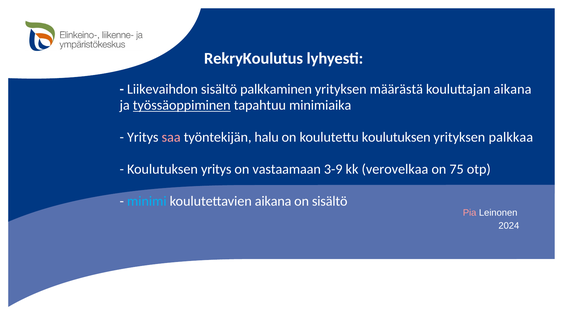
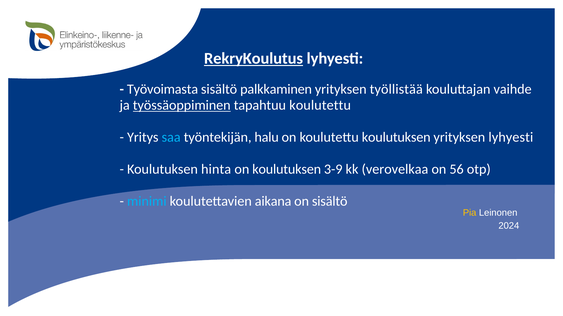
RekryKoulutus underline: none -> present
Liikevaihdon: Liikevaihdon -> Työvoimasta
määrästä: määrästä -> työllistää
kouluttajan aikana: aikana -> vaihde
tapahtuu minimiaika: minimiaika -> koulutettu
saa colour: pink -> light blue
yrityksen palkkaa: palkkaa -> lyhyesti
Koulutuksen yritys: yritys -> hinta
on vastaamaan: vastaamaan -> koulutuksen
75: 75 -> 56
Pia colour: pink -> yellow
